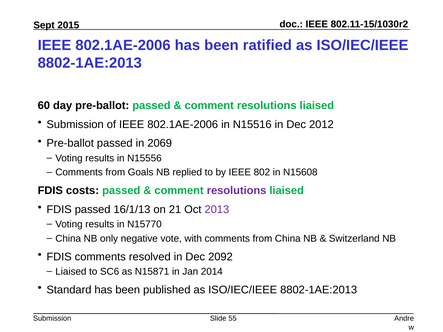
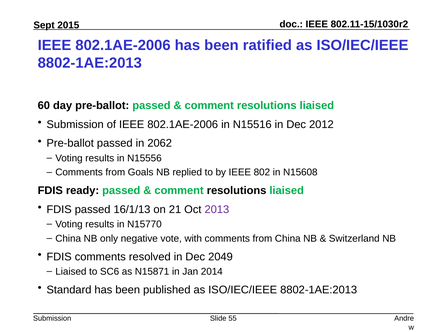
2069: 2069 -> 2062
costs: costs -> ready
resolutions at (237, 191) colour: purple -> black
2092: 2092 -> 2049
